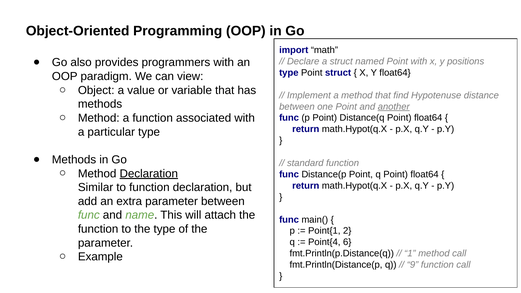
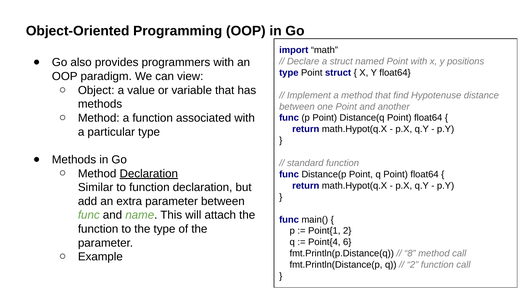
another underline: present -> none
1: 1 -> 8
9 at (413, 265): 9 -> 2
